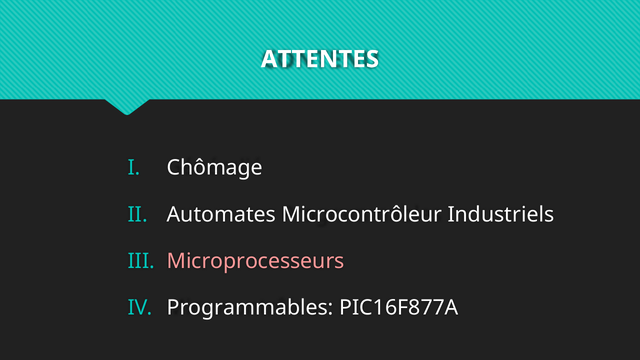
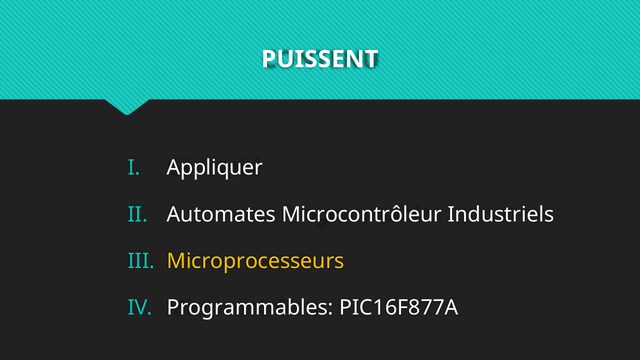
ATTENTES: ATTENTES -> PUISSENT
Chômage: Chômage -> Appliquer
Microprocesseurs colour: pink -> yellow
